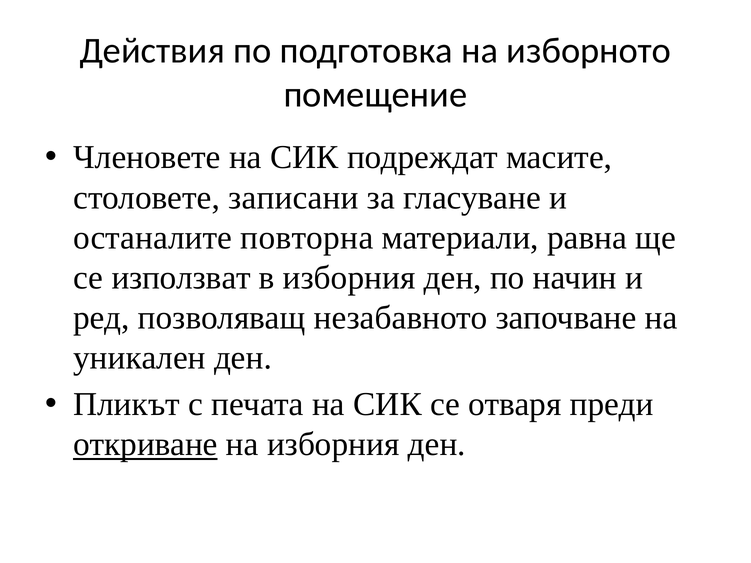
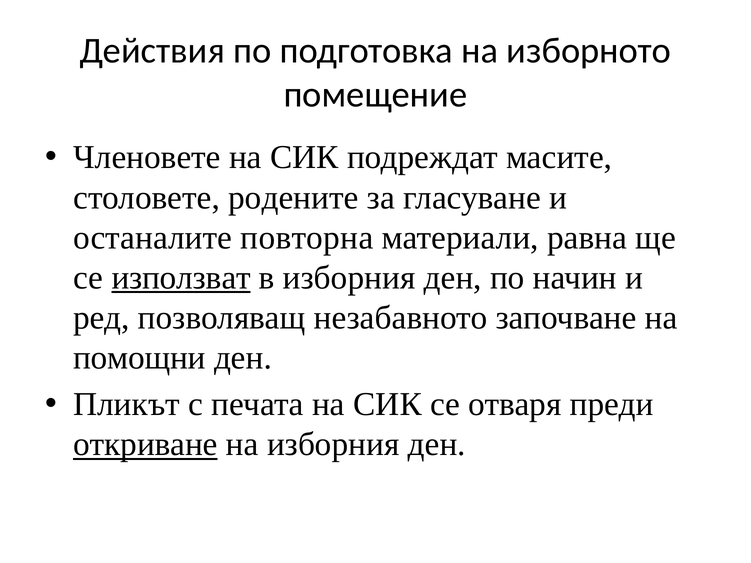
записани: записани -> родените
използват underline: none -> present
уникален: уникален -> помощни
